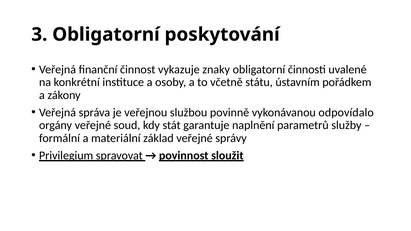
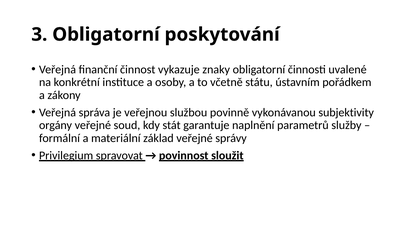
odpovídalo: odpovídalo -> subjektivity
